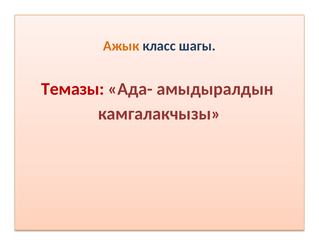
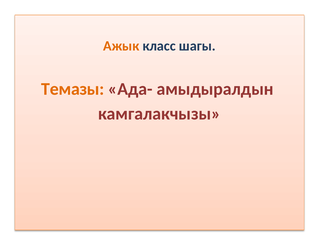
Темазы colour: red -> orange
